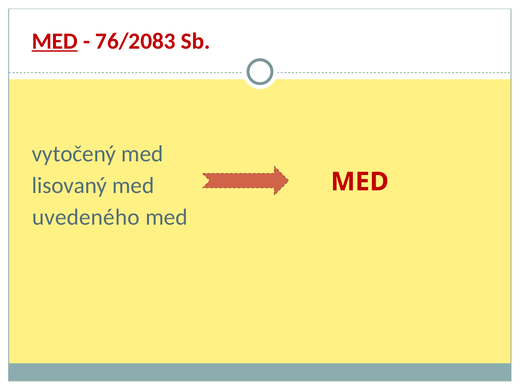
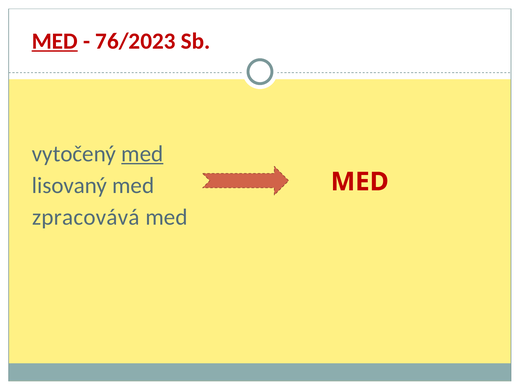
76/2083: 76/2083 -> 76/2023
med at (142, 154) underline: none -> present
uvedeného: uvedeného -> zpracovává
